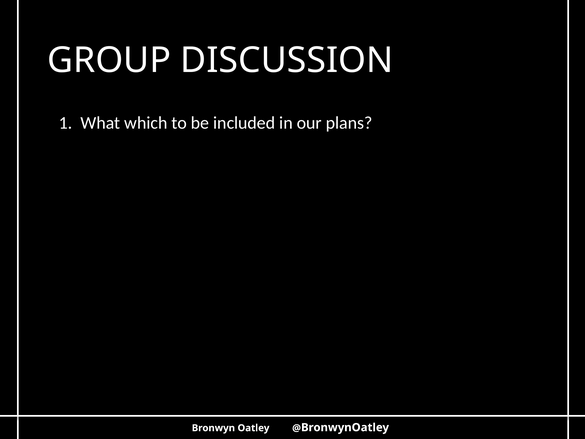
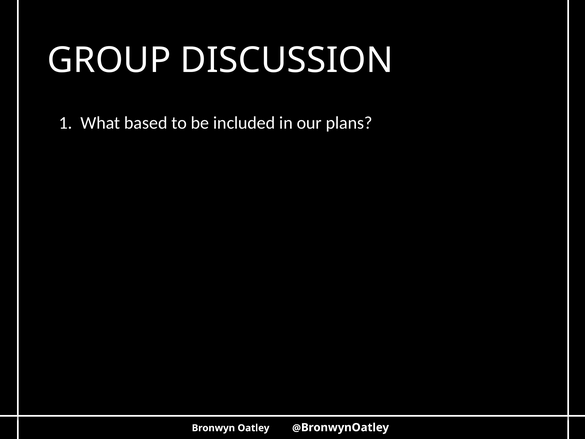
which: which -> based
